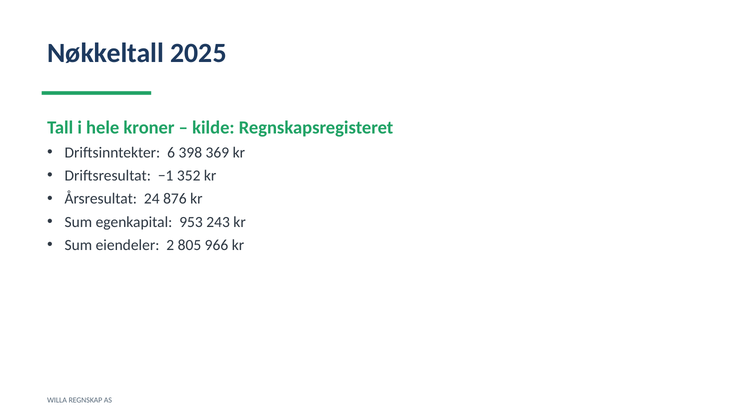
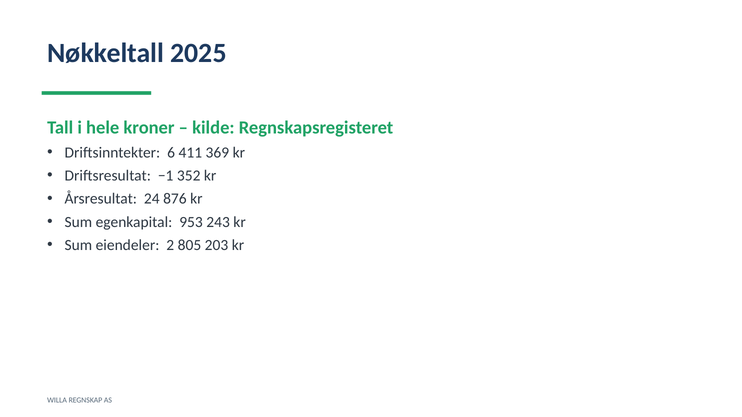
398: 398 -> 411
966: 966 -> 203
